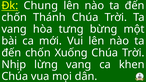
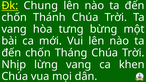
Xuống: Xuống -> Tháng
